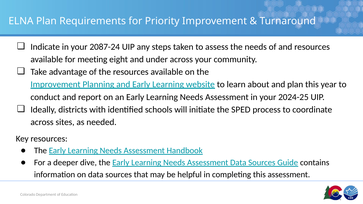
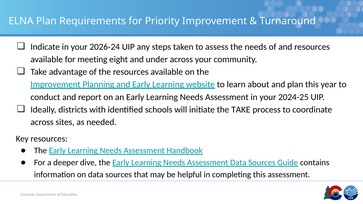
2087-24: 2087-24 -> 2026-24
the SPED: SPED -> TAKE
